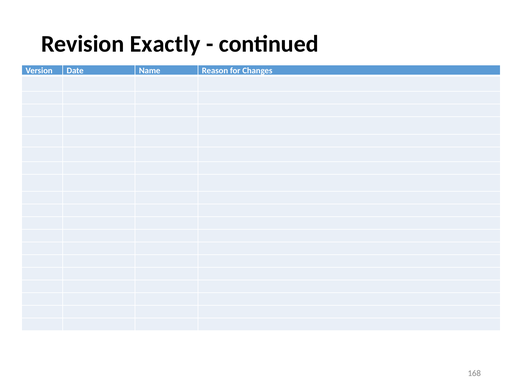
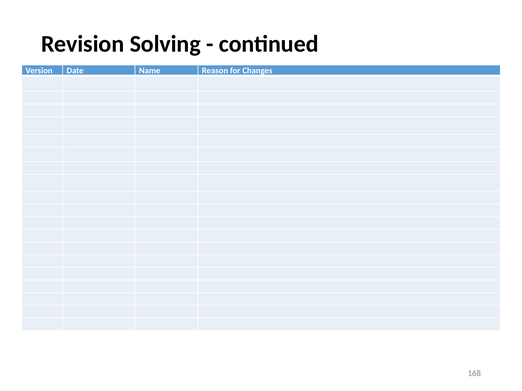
Exactly: Exactly -> Solving
